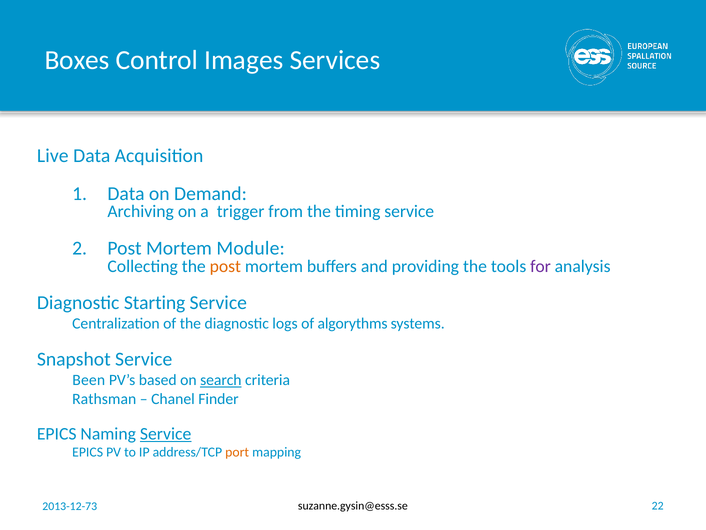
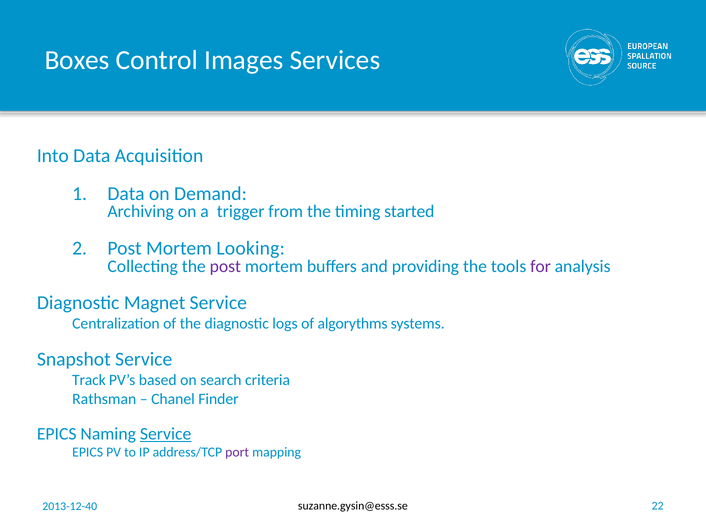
Live: Live -> Into
timing service: service -> started
Module: Module -> Looking
post at (225, 266) colour: orange -> purple
Starting: Starting -> Magnet
Been: Been -> Track
search underline: present -> none
port colour: orange -> purple
2013-12-73: 2013-12-73 -> 2013-12-40
